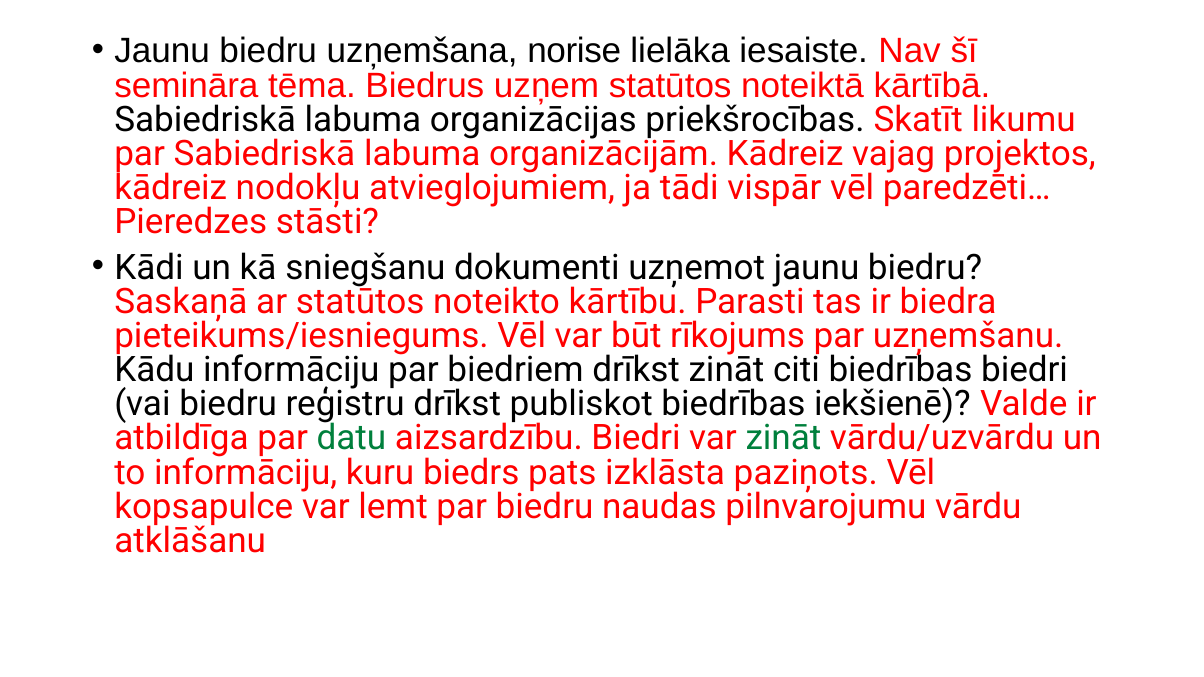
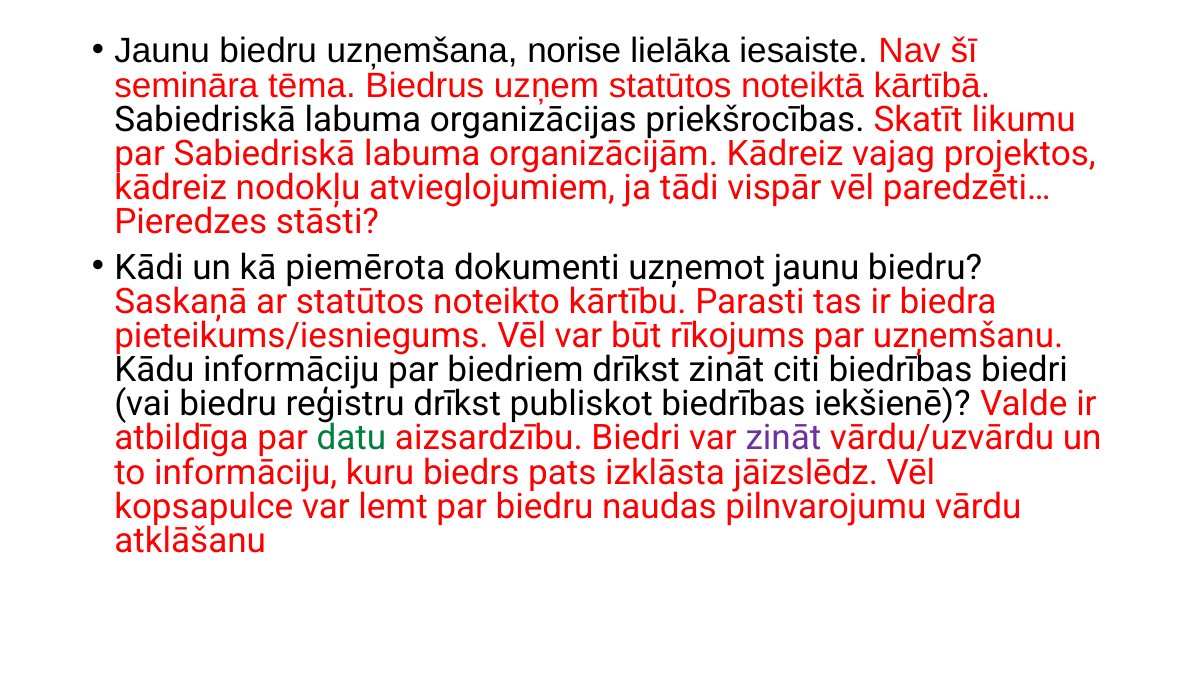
sniegšanu: sniegšanu -> piemērota
zināt at (783, 438) colour: green -> purple
paziņots: paziņots -> jāizslēdz
